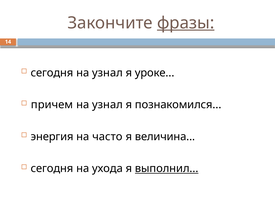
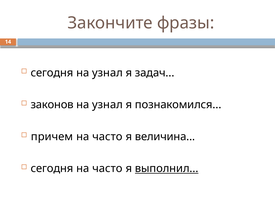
фразы underline: present -> none
уроке: уроке -> задач
причем: причем -> законов
энергия: энергия -> причем
сегодня на ухода: ухода -> часто
